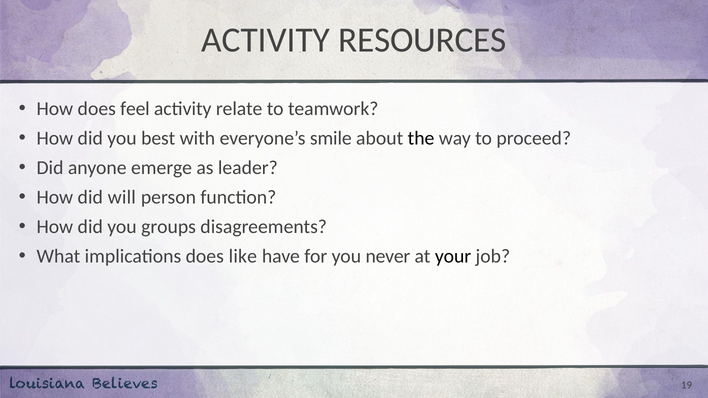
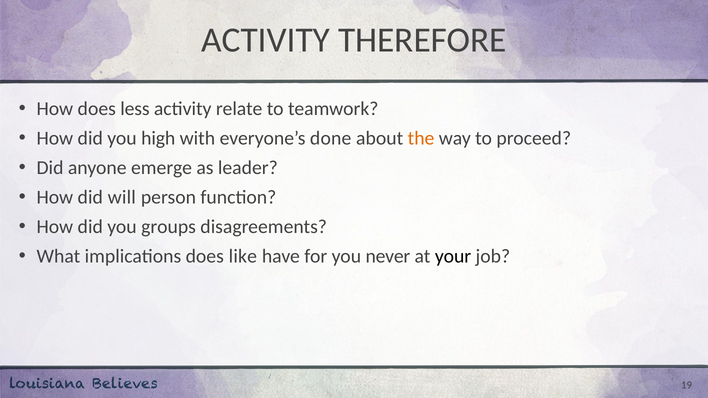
RESOURCES: RESOURCES -> THEREFORE
feel: feel -> less
best: best -> high
smile: smile -> done
the colour: black -> orange
